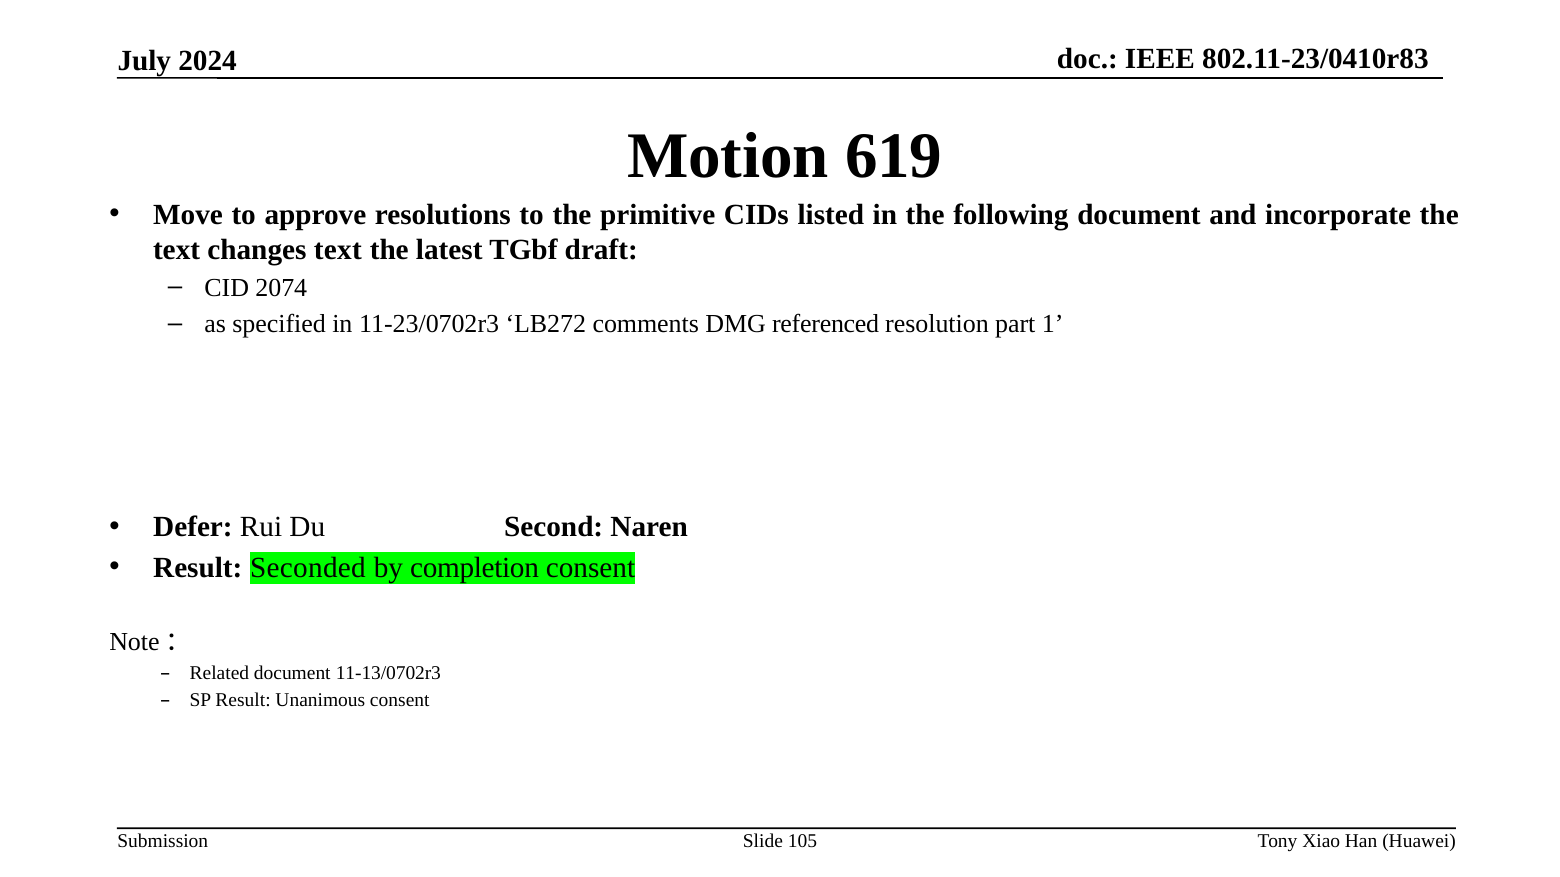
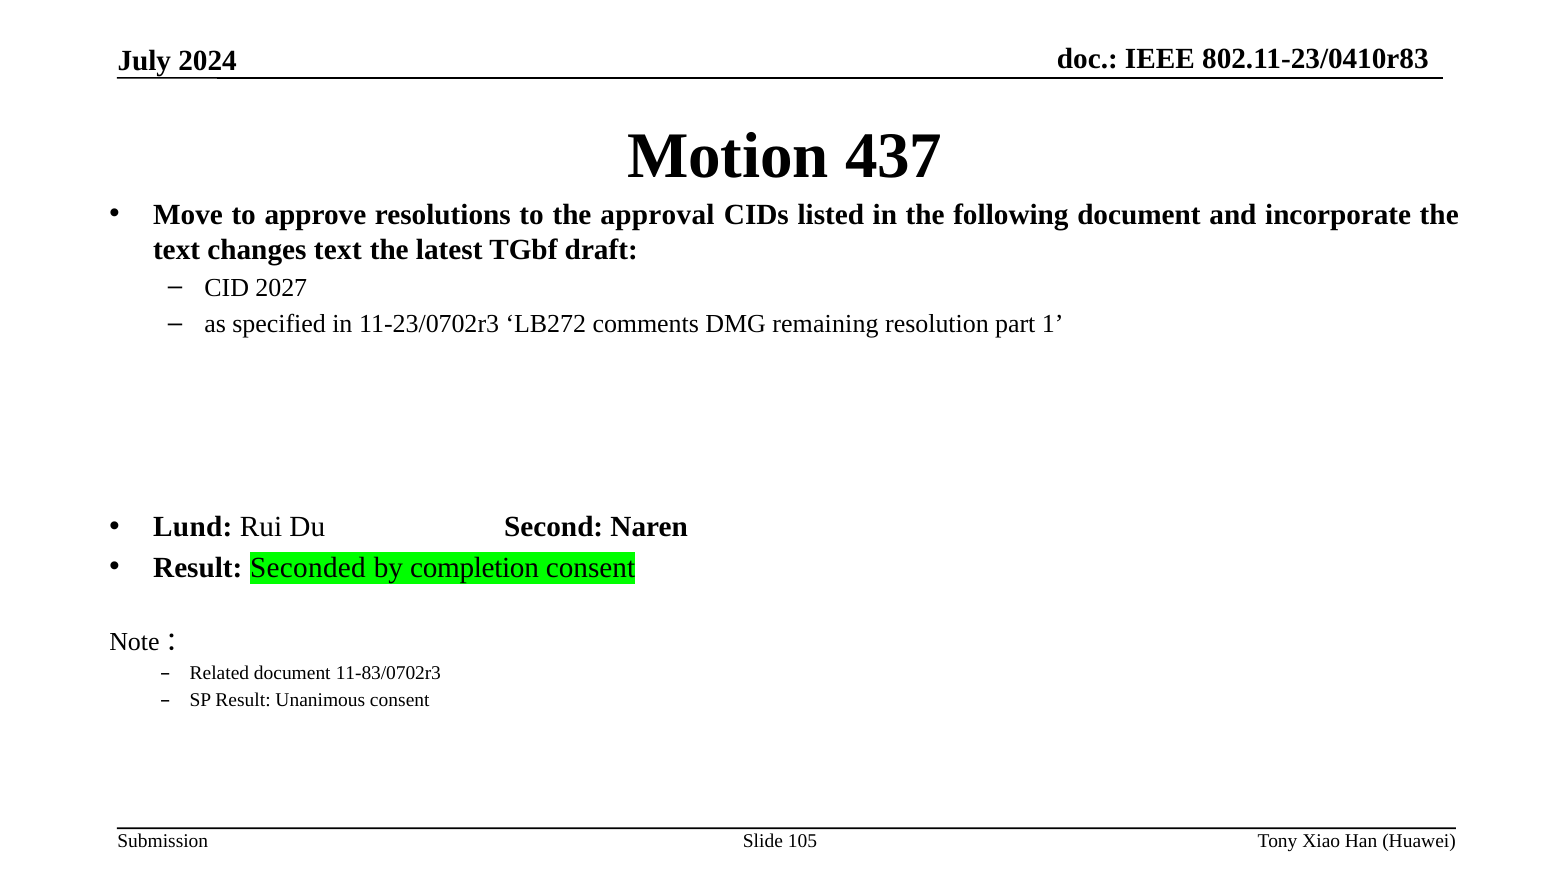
619: 619 -> 437
primitive: primitive -> approval
2074: 2074 -> 2027
referenced: referenced -> remaining
Defer: Defer -> Lund
11-13/0702r3: 11-13/0702r3 -> 11-83/0702r3
